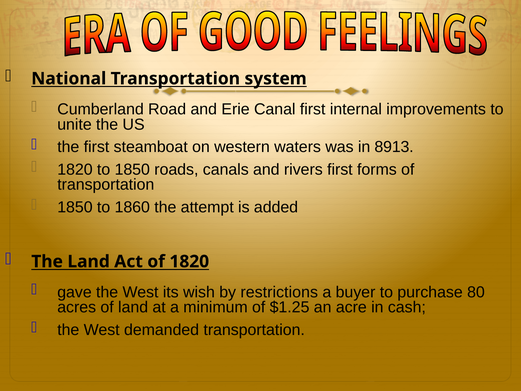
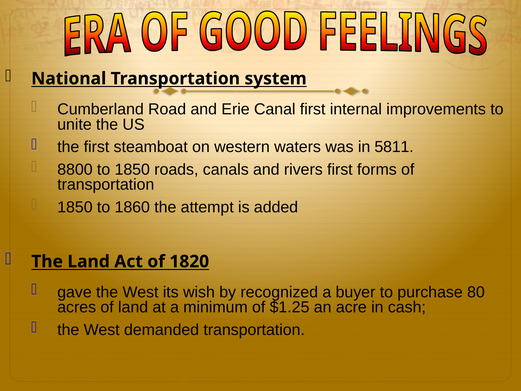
8913: 8913 -> 5811
1820 at (75, 169): 1820 -> 8800
restrictions: restrictions -> recognized
